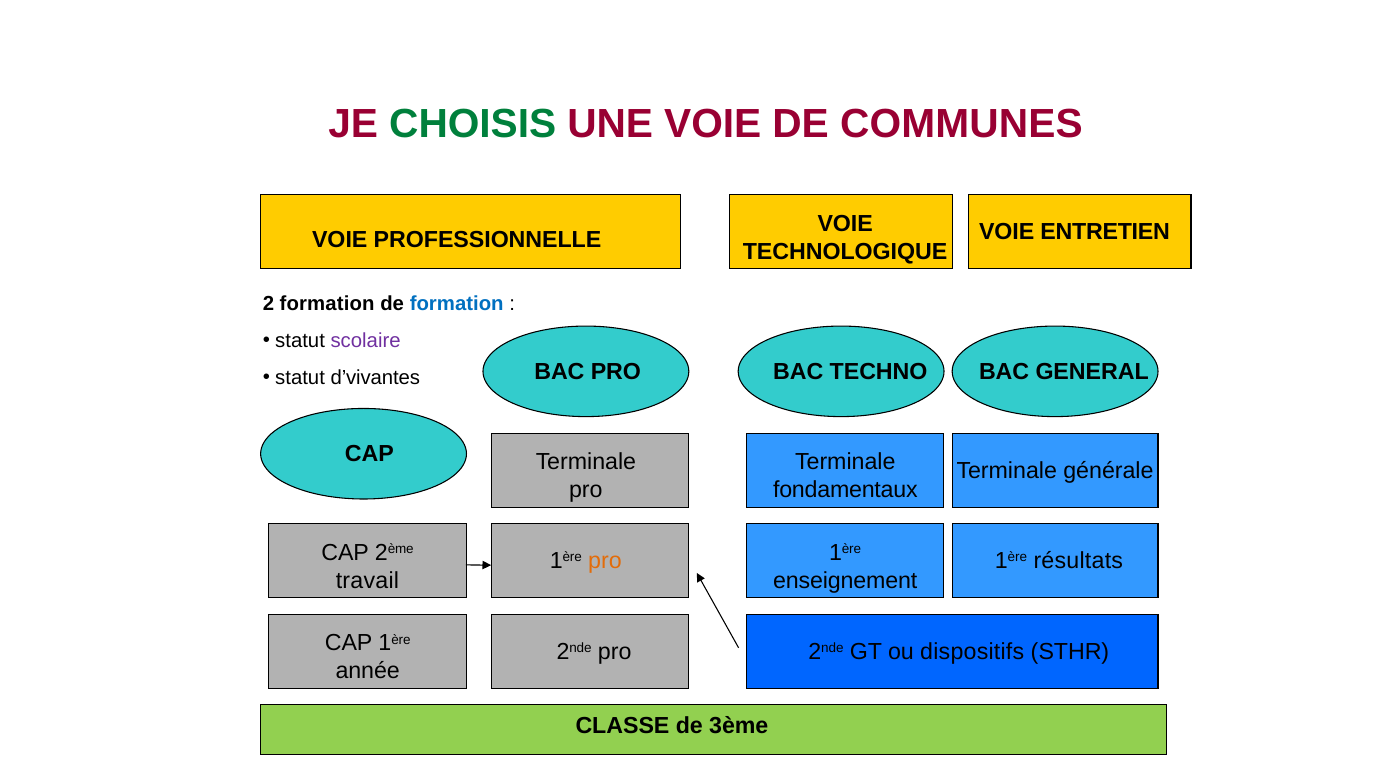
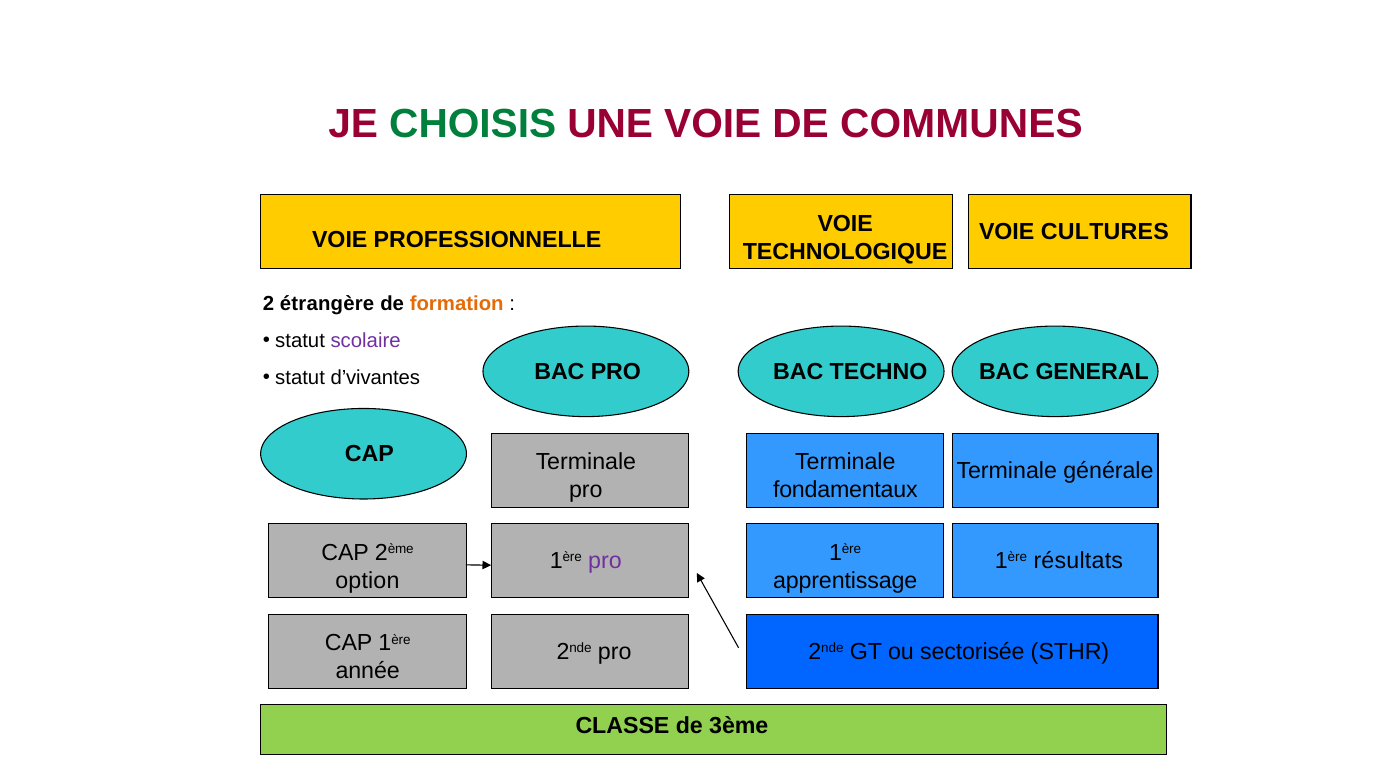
ENTRETIEN: ENTRETIEN -> CULTURES
2 formation: formation -> étrangère
formation at (457, 304) colour: blue -> orange
pro at (605, 561) colour: orange -> purple
travail: travail -> option
enseignement: enseignement -> apprentissage
dispositifs: dispositifs -> sectorisée
